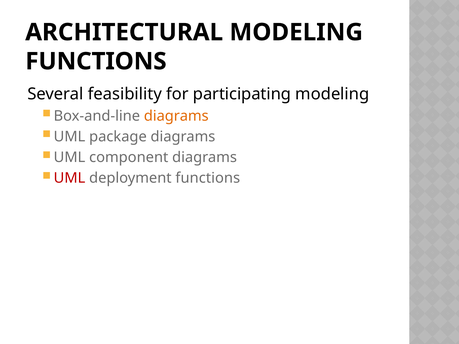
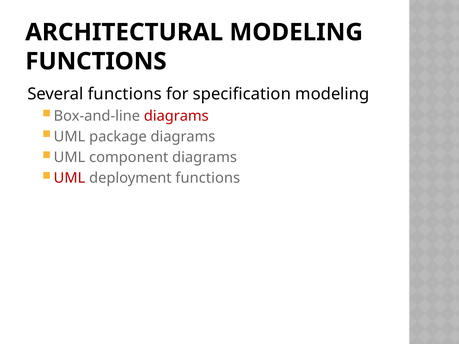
Several feasibility: feasibility -> functions
participating: participating -> specification
diagrams at (176, 116) colour: orange -> red
